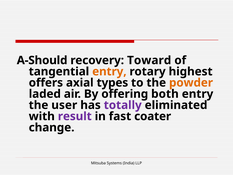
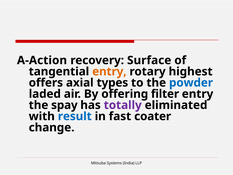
A-Should: A-Should -> A-Action
Toward: Toward -> Surface
powder colour: orange -> blue
both: both -> filter
user: user -> spay
result colour: purple -> blue
